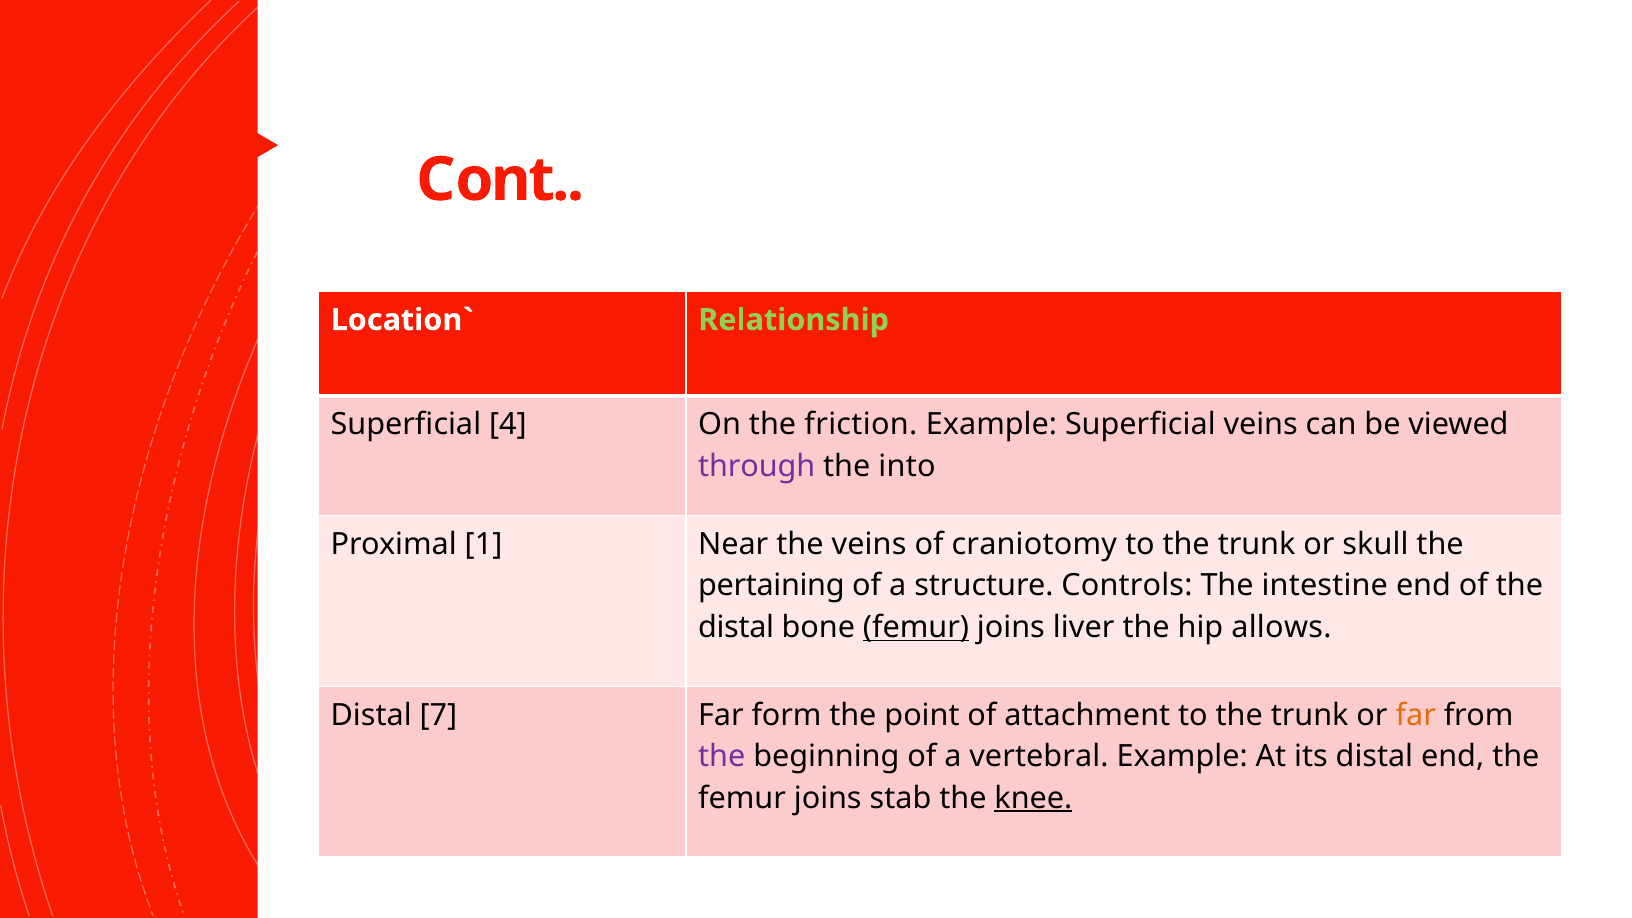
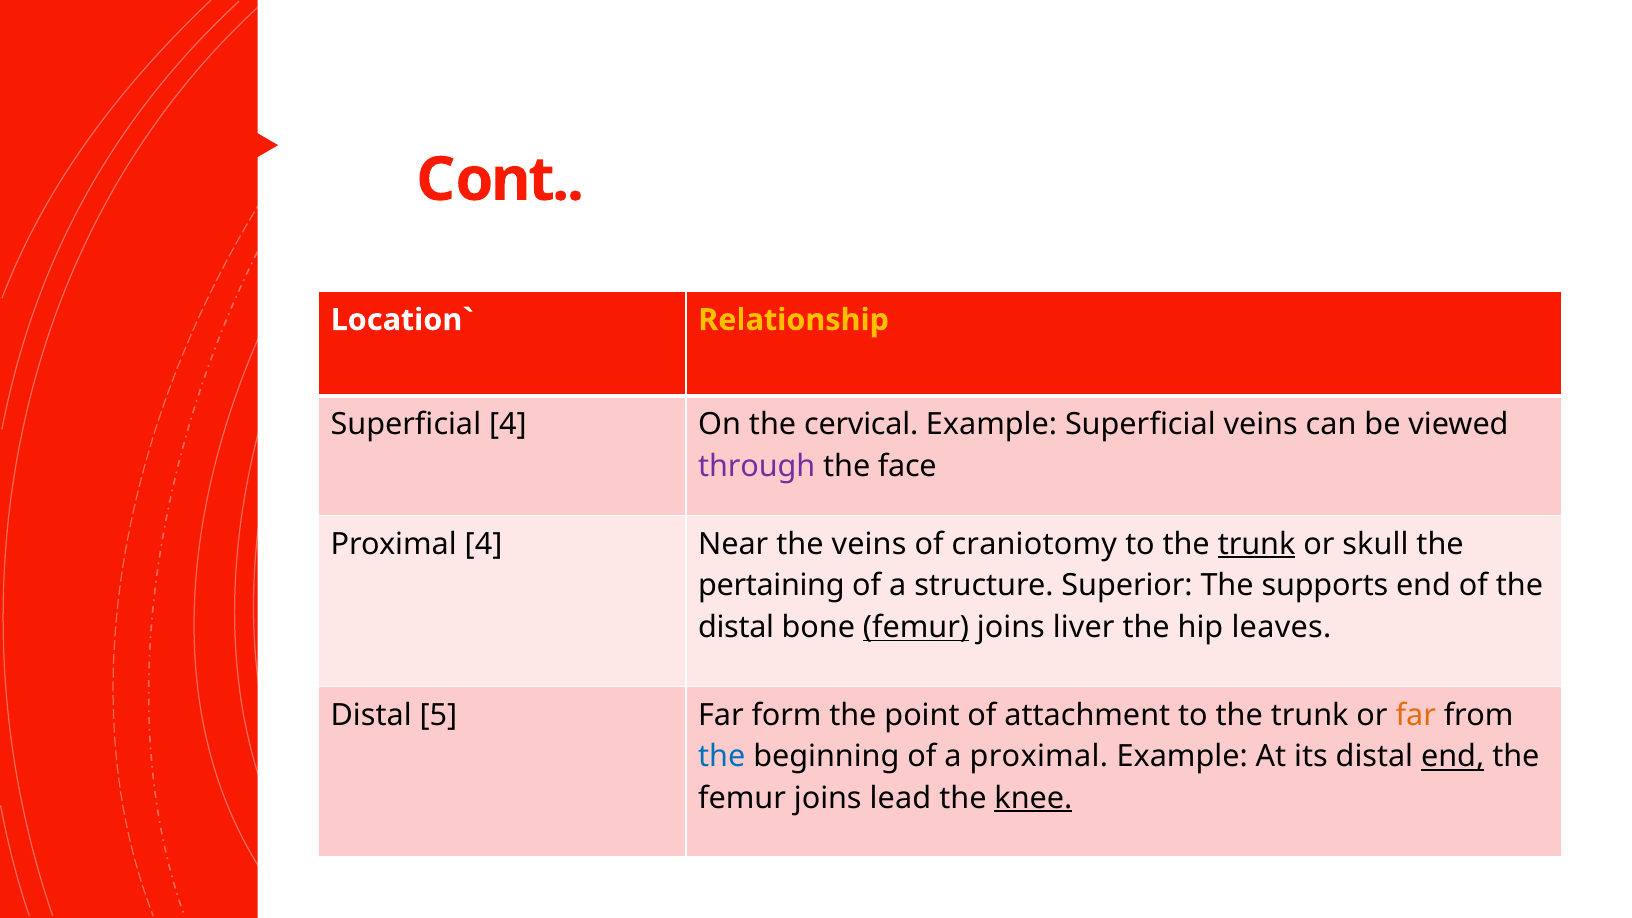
Relationship colour: light green -> yellow
friction: friction -> cervical
into: into -> face
Proximal 1: 1 -> 4
trunk at (1257, 544) underline: none -> present
Controls: Controls -> Superior
intestine: intestine -> supports
allows: allows -> leaves
7: 7 -> 5
the at (722, 757) colour: purple -> blue
a vertebral: vertebral -> proximal
end at (1453, 757) underline: none -> present
stab: stab -> lead
